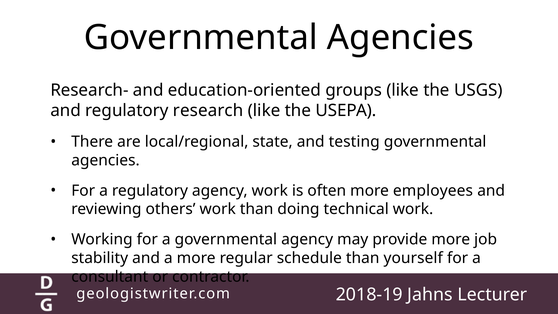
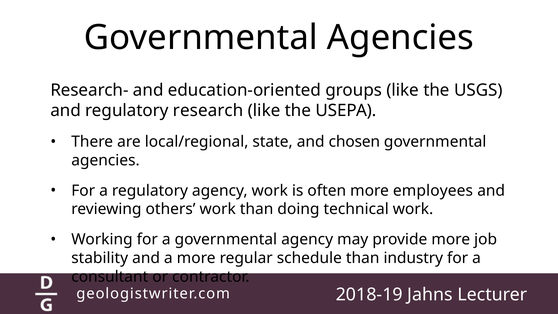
testing: testing -> chosen
yourself: yourself -> industry
